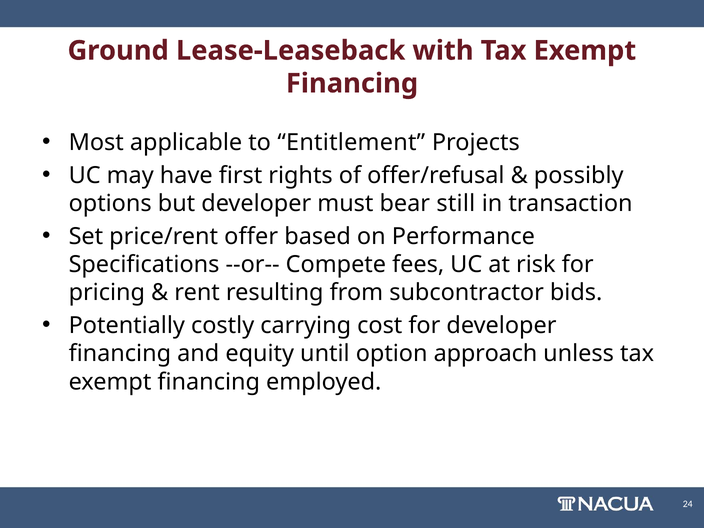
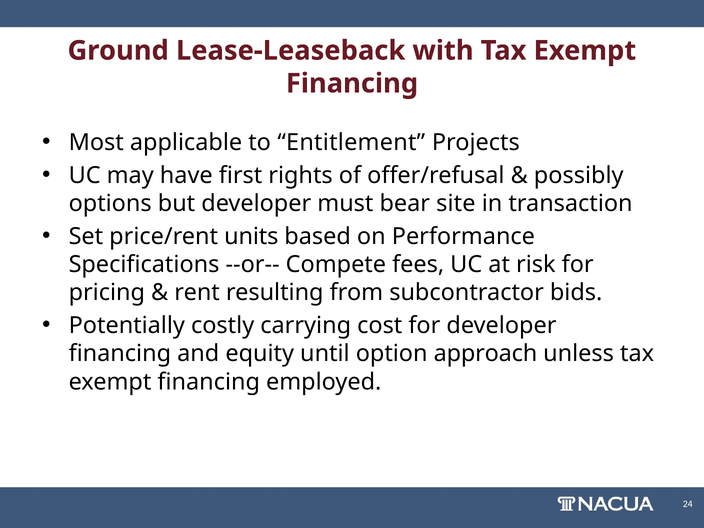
still: still -> site
offer: offer -> units
